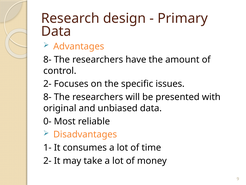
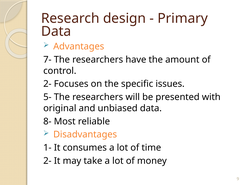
8- at (47, 59): 8- -> 7-
8- at (47, 97): 8- -> 5-
0-: 0- -> 8-
